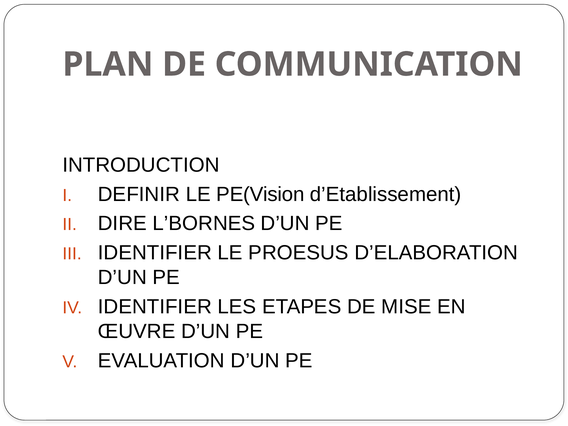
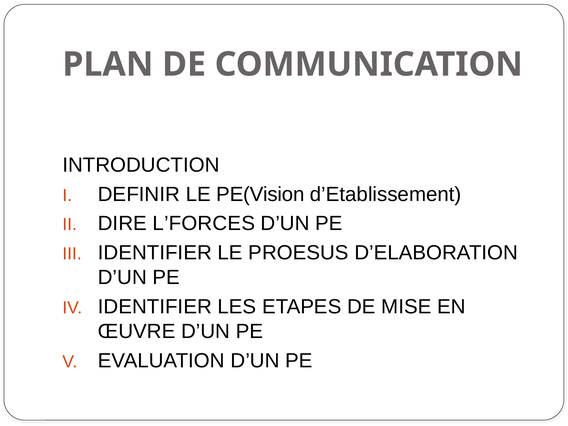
L’BORNES: L’BORNES -> L’FORCES
